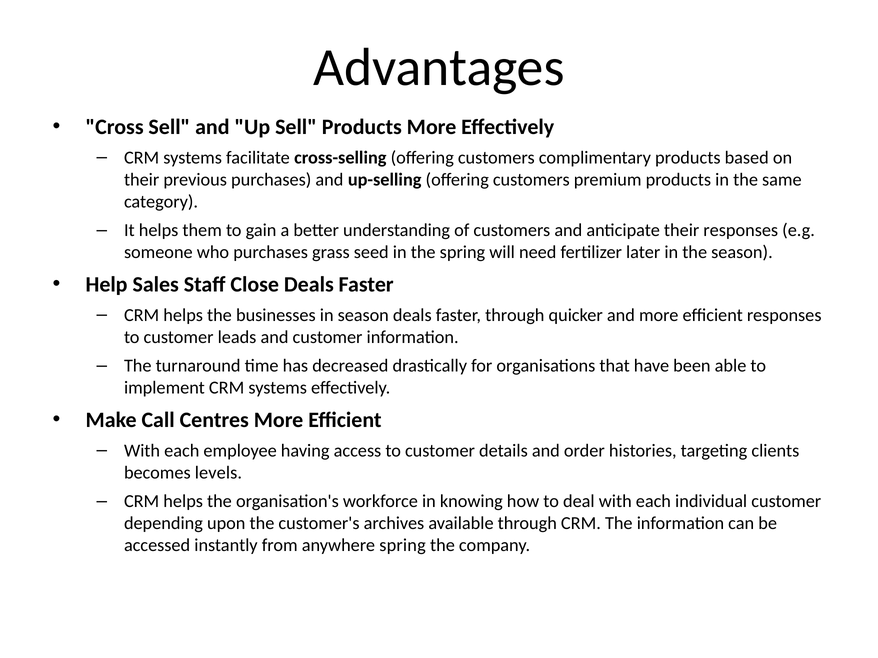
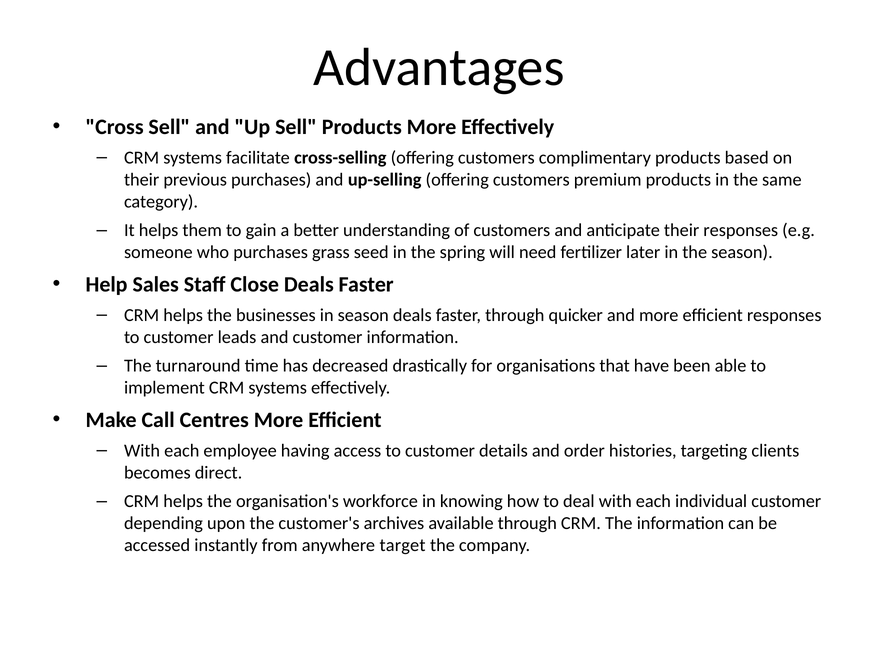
levels: levels -> direct
anywhere spring: spring -> target
